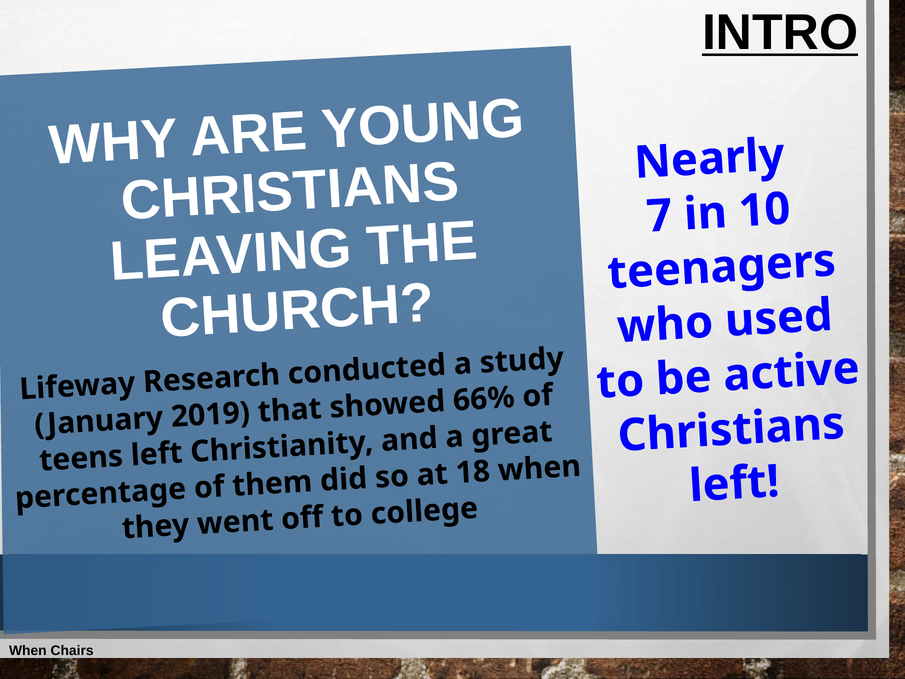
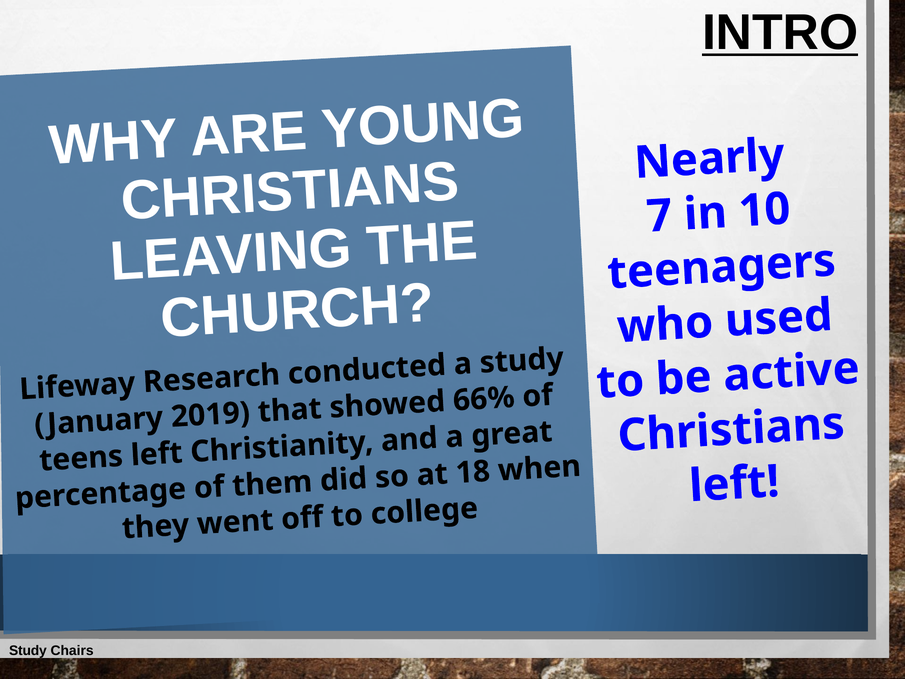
When at (28, 651): When -> Study
